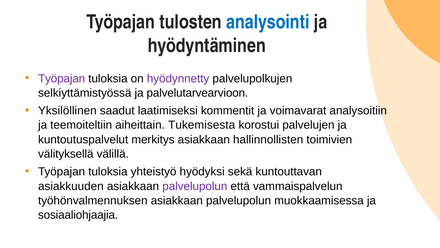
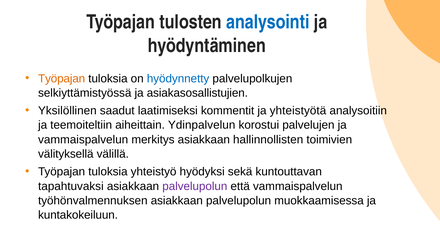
Työpajan at (62, 78) colour: purple -> orange
hyödynnetty colour: purple -> blue
palvelutarvearvioon: palvelutarvearvioon -> asiakasosallistujien
voimavarat: voimavarat -> yhteistyötä
Tukemisesta: Tukemisesta -> Ydinpalvelun
kuntoutuspalvelut at (83, 139): kuntoutuspalvelut -> vammaispalvelun
asiakkuuden: asiakkuuden -> tapahtuvaksi
sosiaaliohjaajia: sosiaaliohjaajia -> kuntakokeiluun
